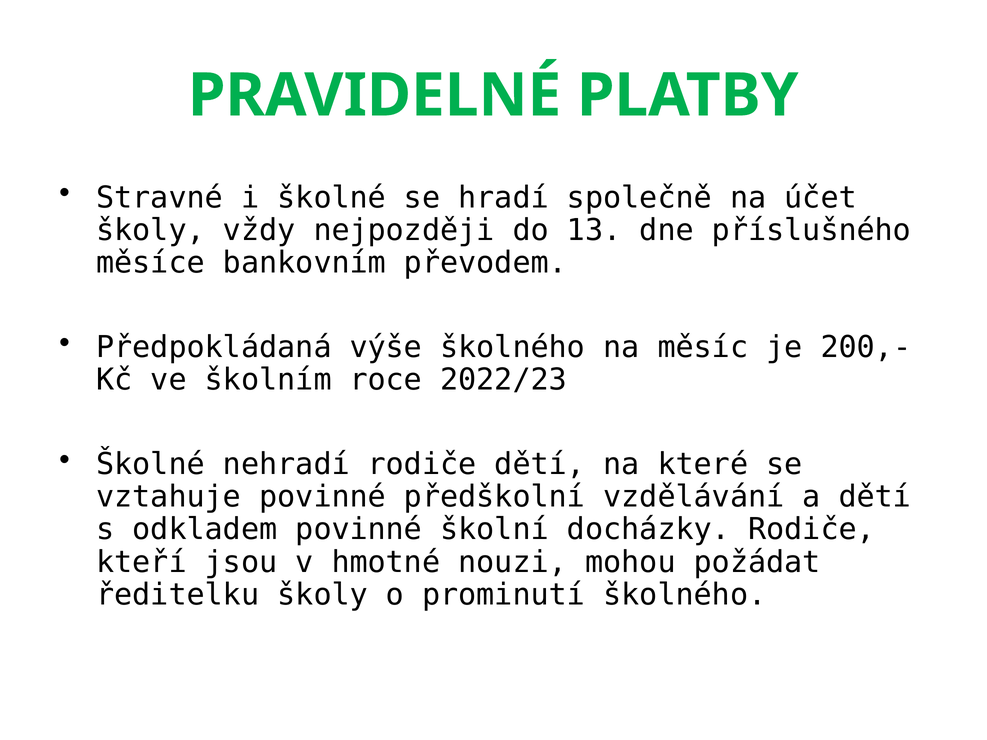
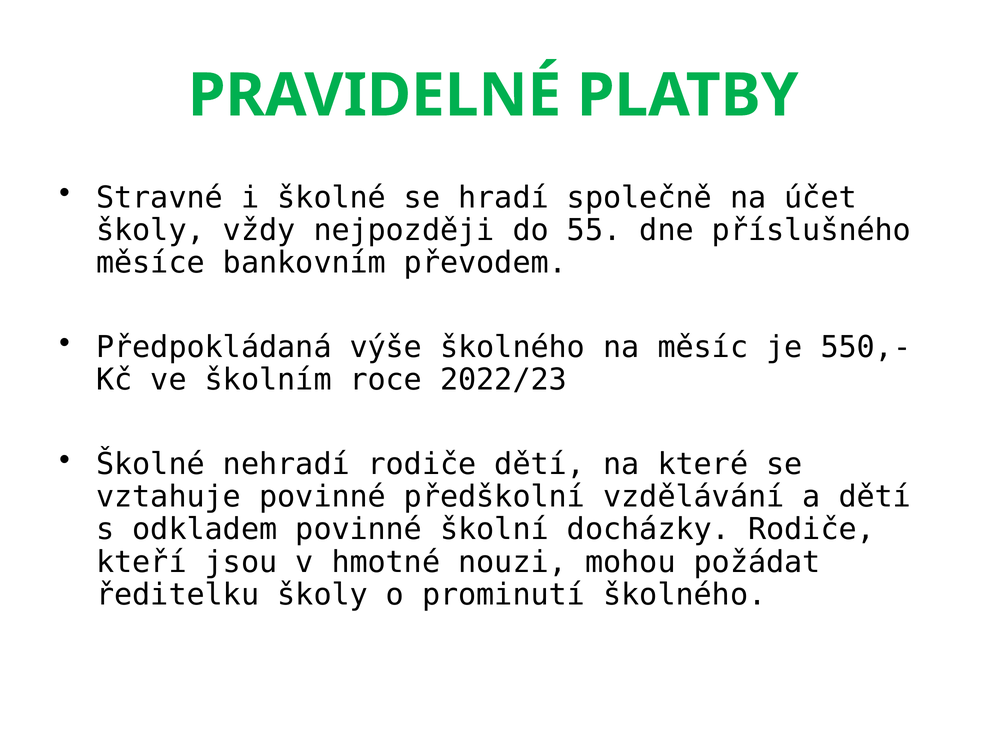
13: 13 -> 55
200,-: 200,- -> 550,-
